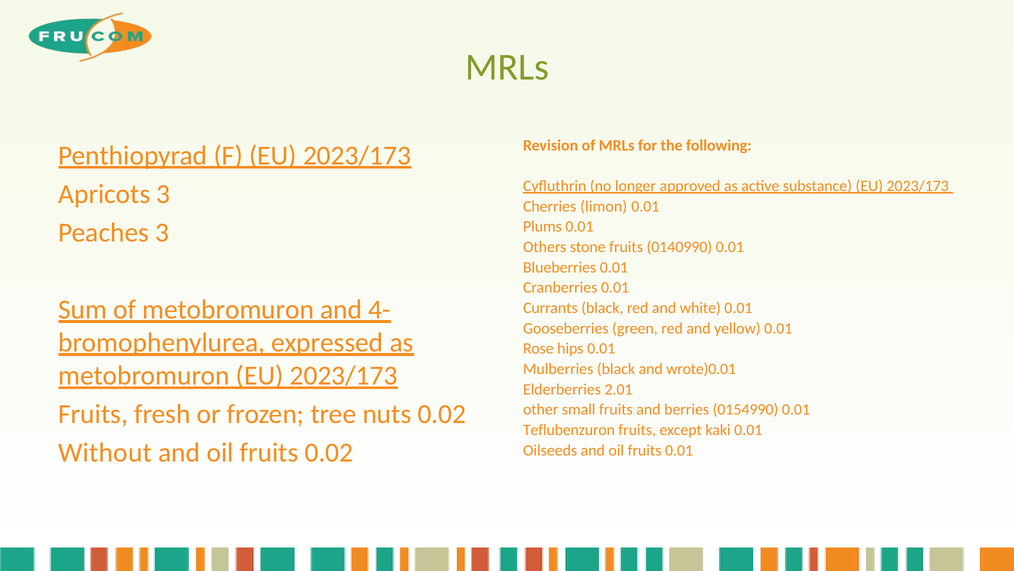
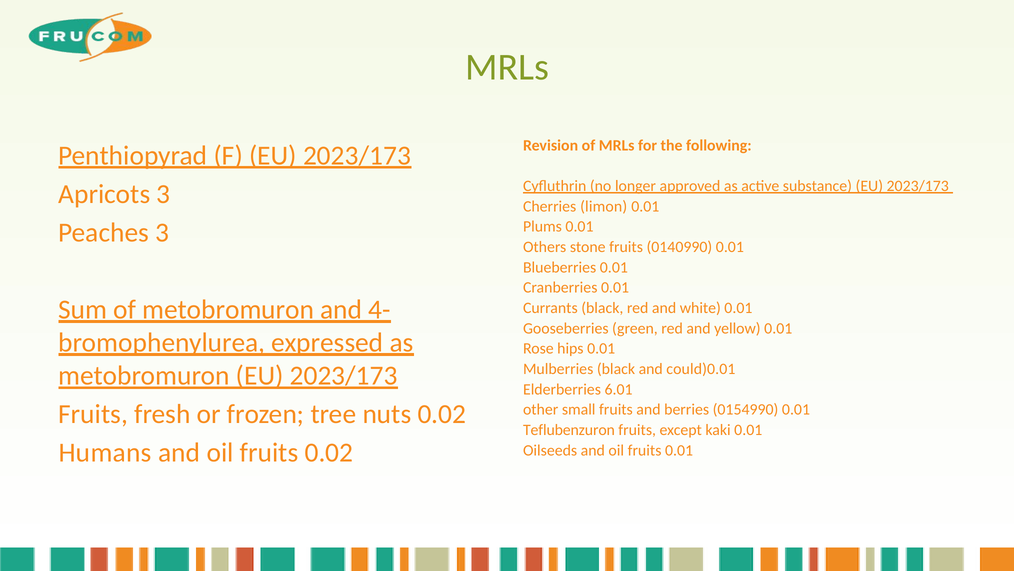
wrote)0.01: wrote)0.01 -> could)0.01
2.01: 2.01 -> 6.01
Without: Without -> Humans
